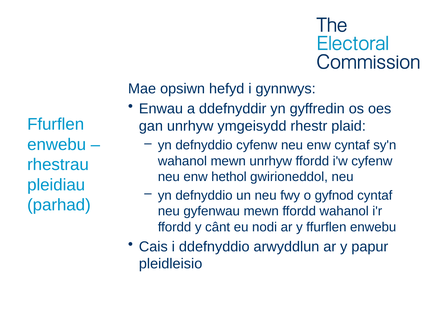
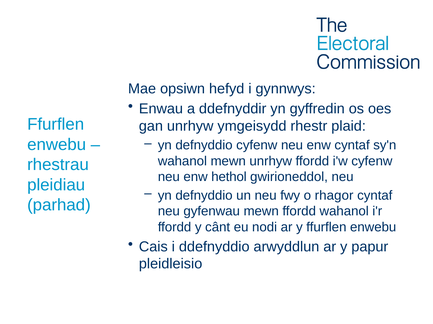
gyfnod: gyfnod -> rhagor
